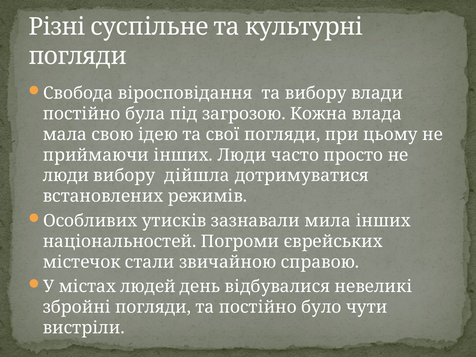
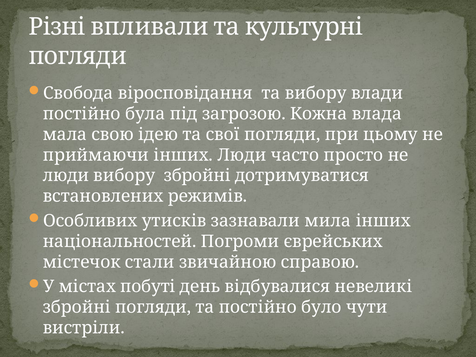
суспільне: суспільне -> впливали
вибору дійшла: дійшла -> збройні
людей: людей -> побуті
